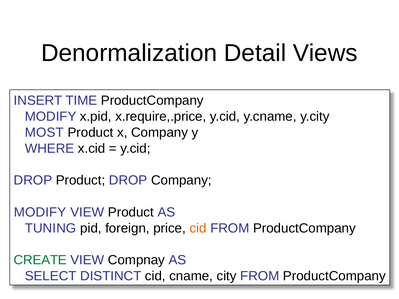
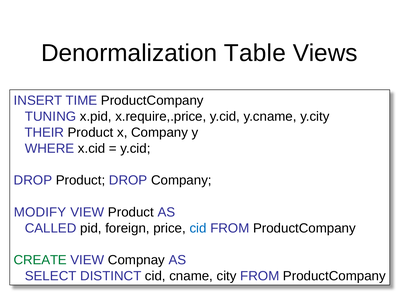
Detail: Detail -> Table
MODIFY at (51, 117): MODIFY -> TUNING
MOST: MOST -> THEIR
TUNING: TUNING -> CALLED
cid at (198, 228) colour: orange -> blue
